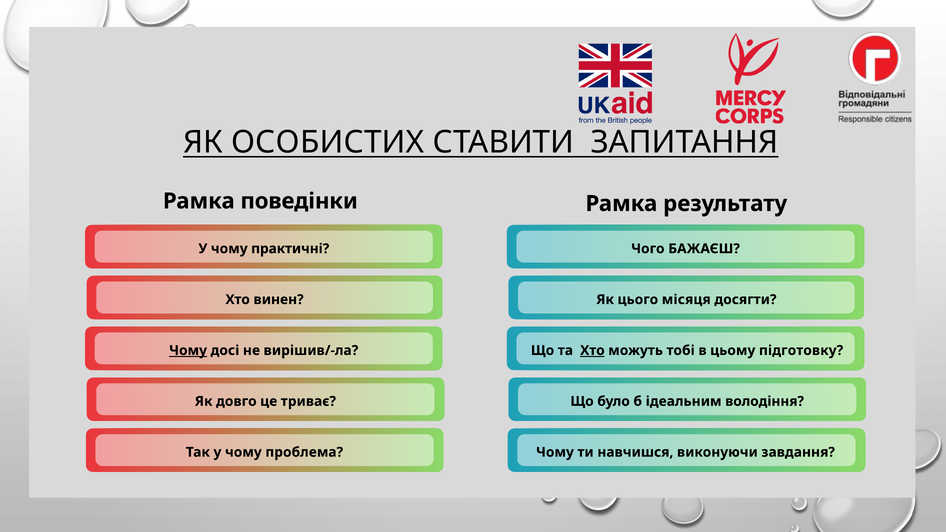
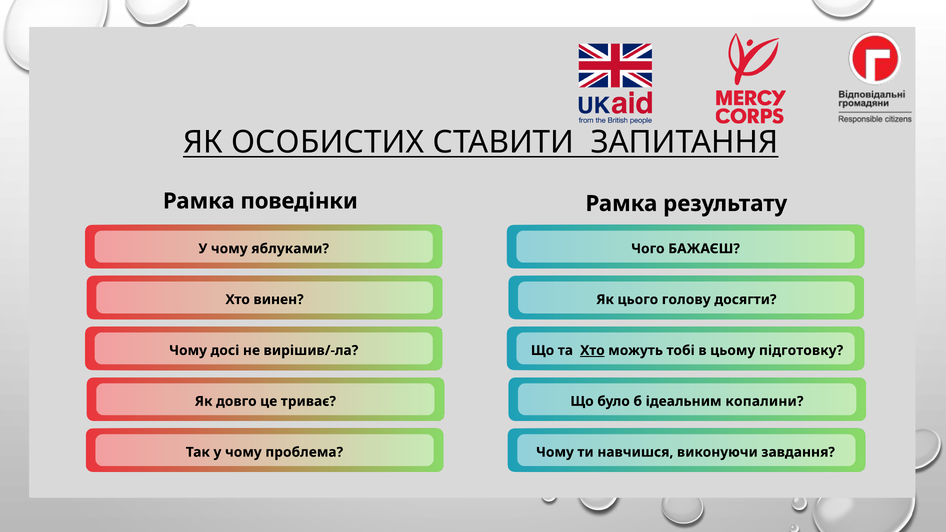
практичні: практичні -> яблуками
місяця: місяця -> голову
Чому at (188, 351) underline: present -> none
володіння: володіння -> копалини
